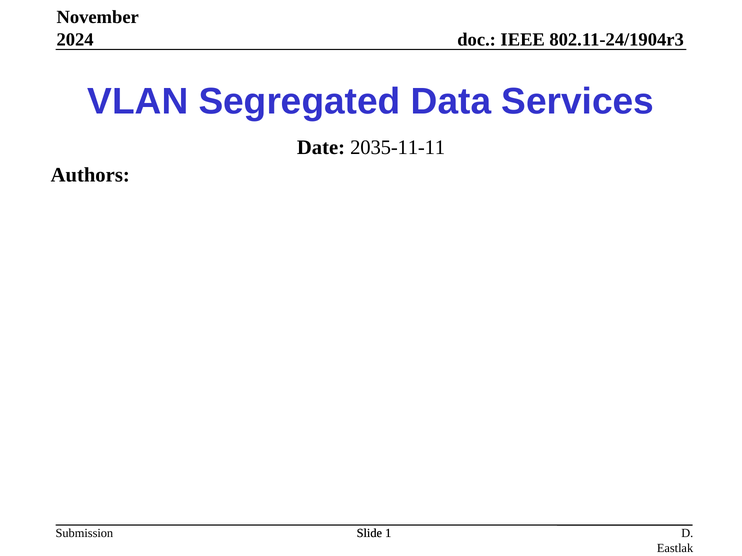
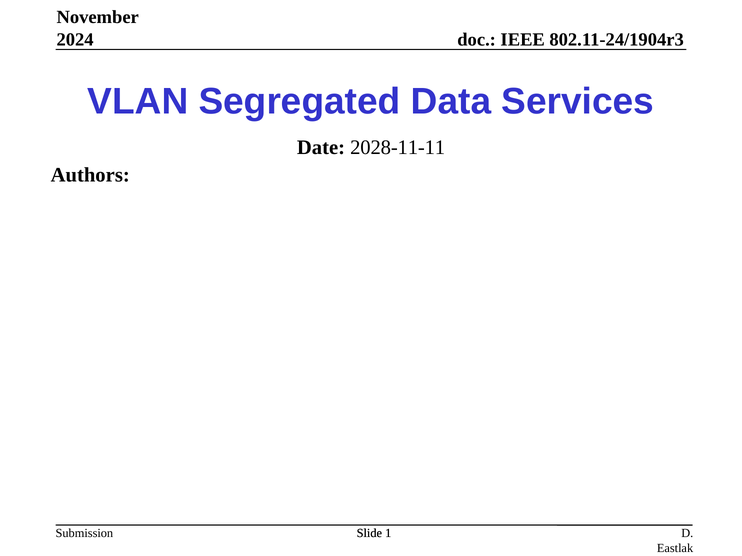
2035-11-11: 2035-11-11 -> 2028-11-11
